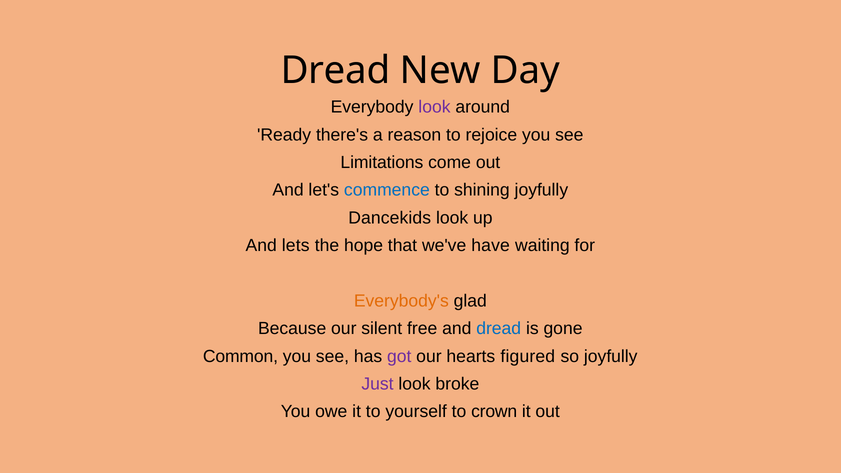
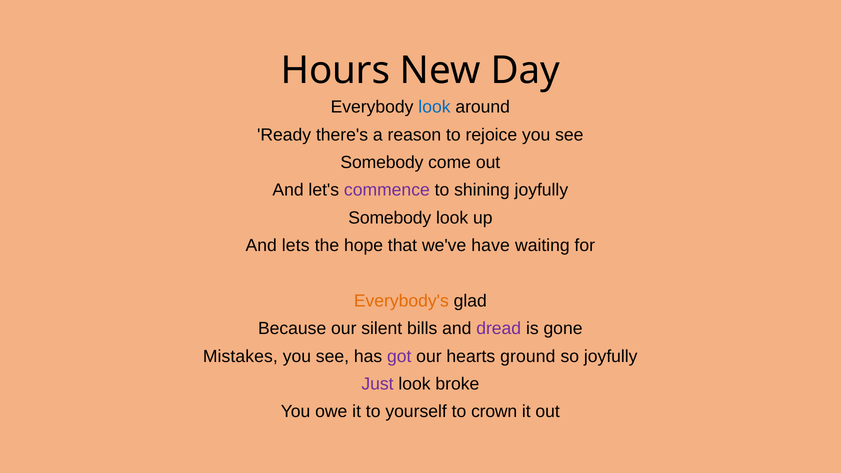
Dread at (335, 71): Dread -> Hours
look at (434, 107) colour: purple -> blue
Limitations at (382, 163): Limitations -> Somebody
commence colour: blue -> purple
Dancekids at (390, 218): Dancekids -> Somebody
free: free -> bills
dread at (499, 329) colour: blue -> purple
Common: Common -> Mistakes
figured: figured -> ground
